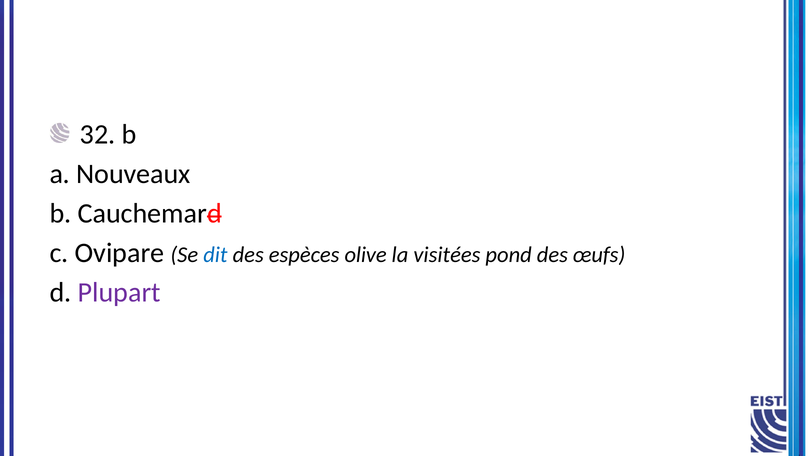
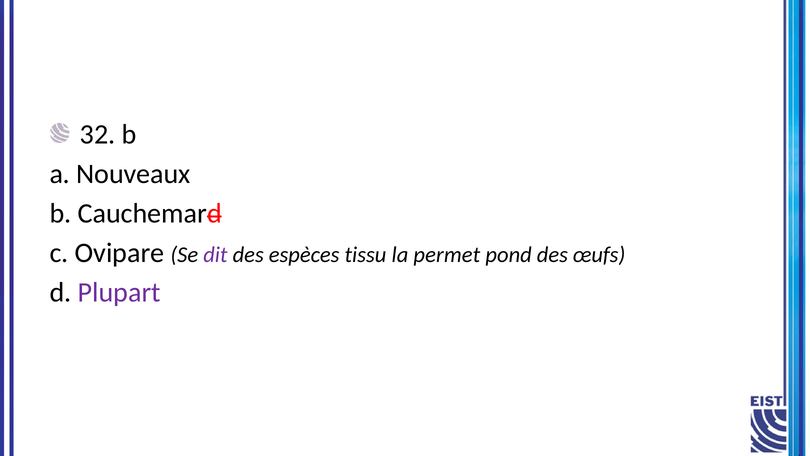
dit colour: blue -> purple
olive: olive -> tissu
visitées: visitées -> permet
